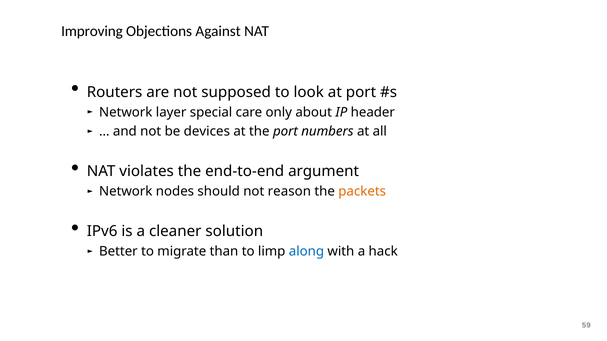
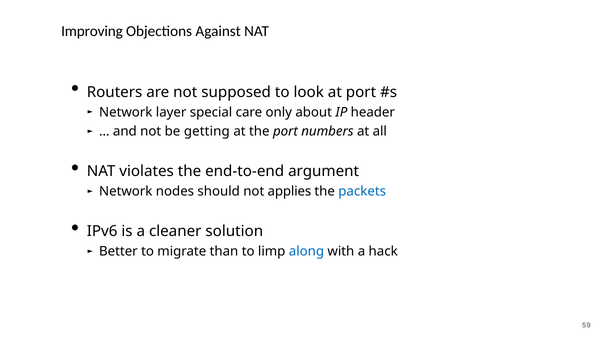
devices: devices -> getting
reason: reason -> applies
packets colour: orange -> blue
